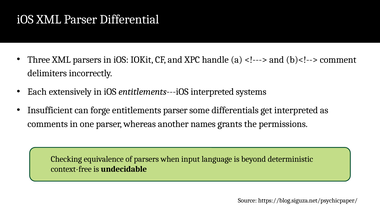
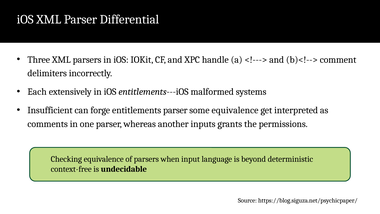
entitlements---iOS interpreted: interpreted -> malformed
some differentials: differentials -> equivalence
names: names -> inputs
